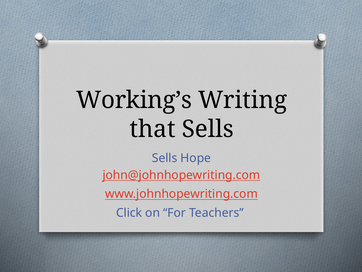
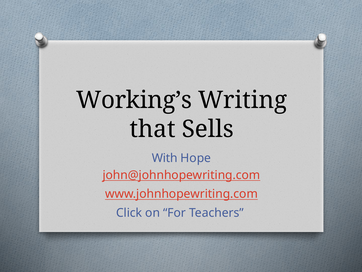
Sells at (165, 158): Sells -> With
